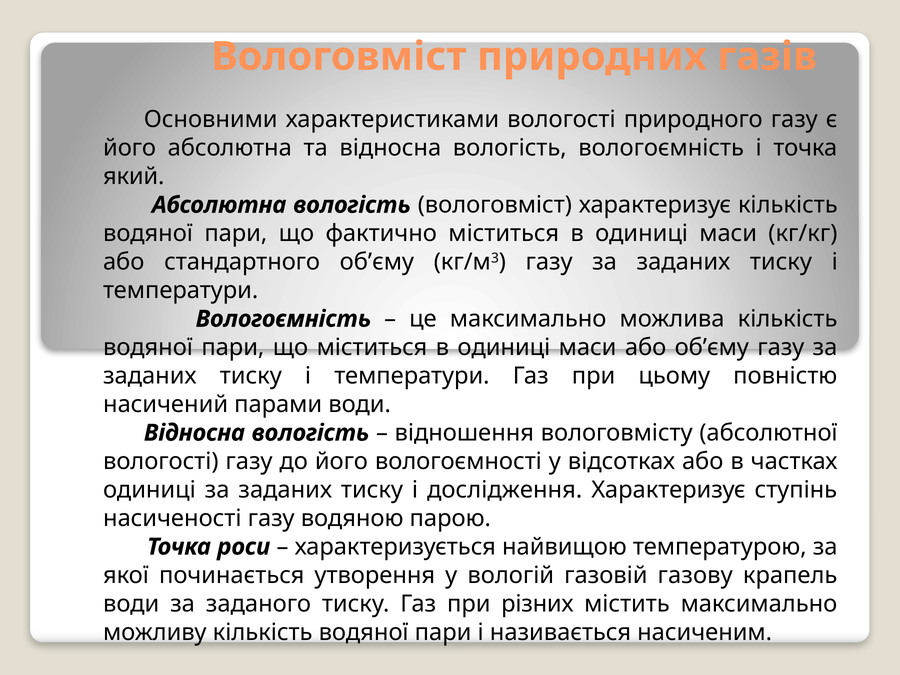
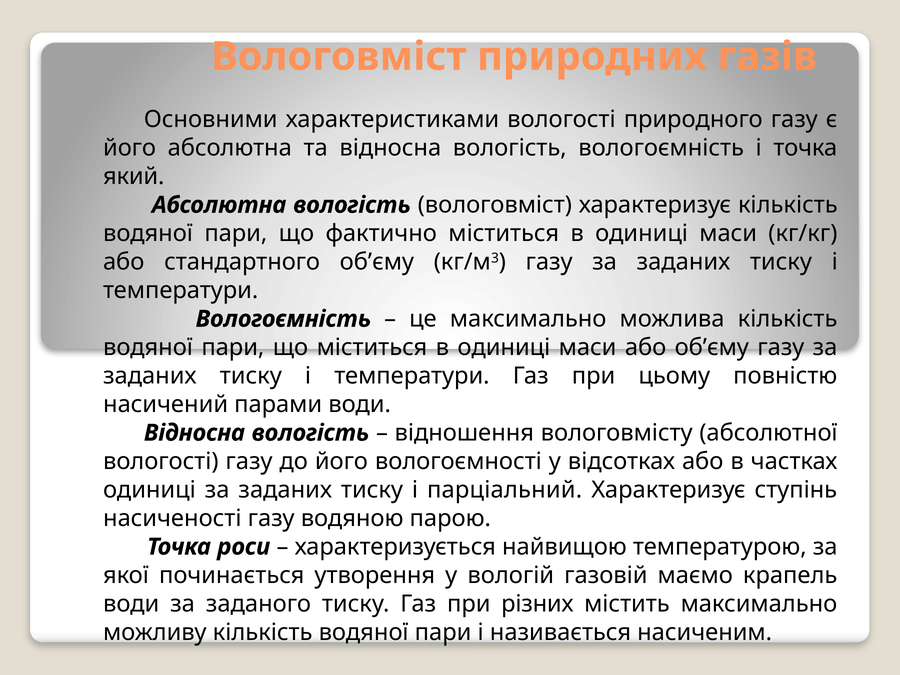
дослідження: дослідження -> парціальний
газову: газову -> маємо
